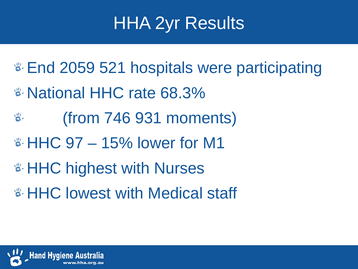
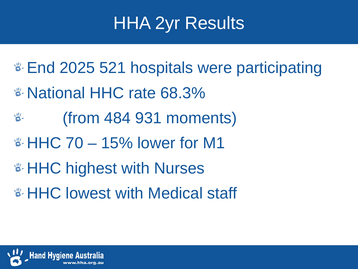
2059: 2059 -> 2025
746: 746 -> 484
97: 97 -> 70
